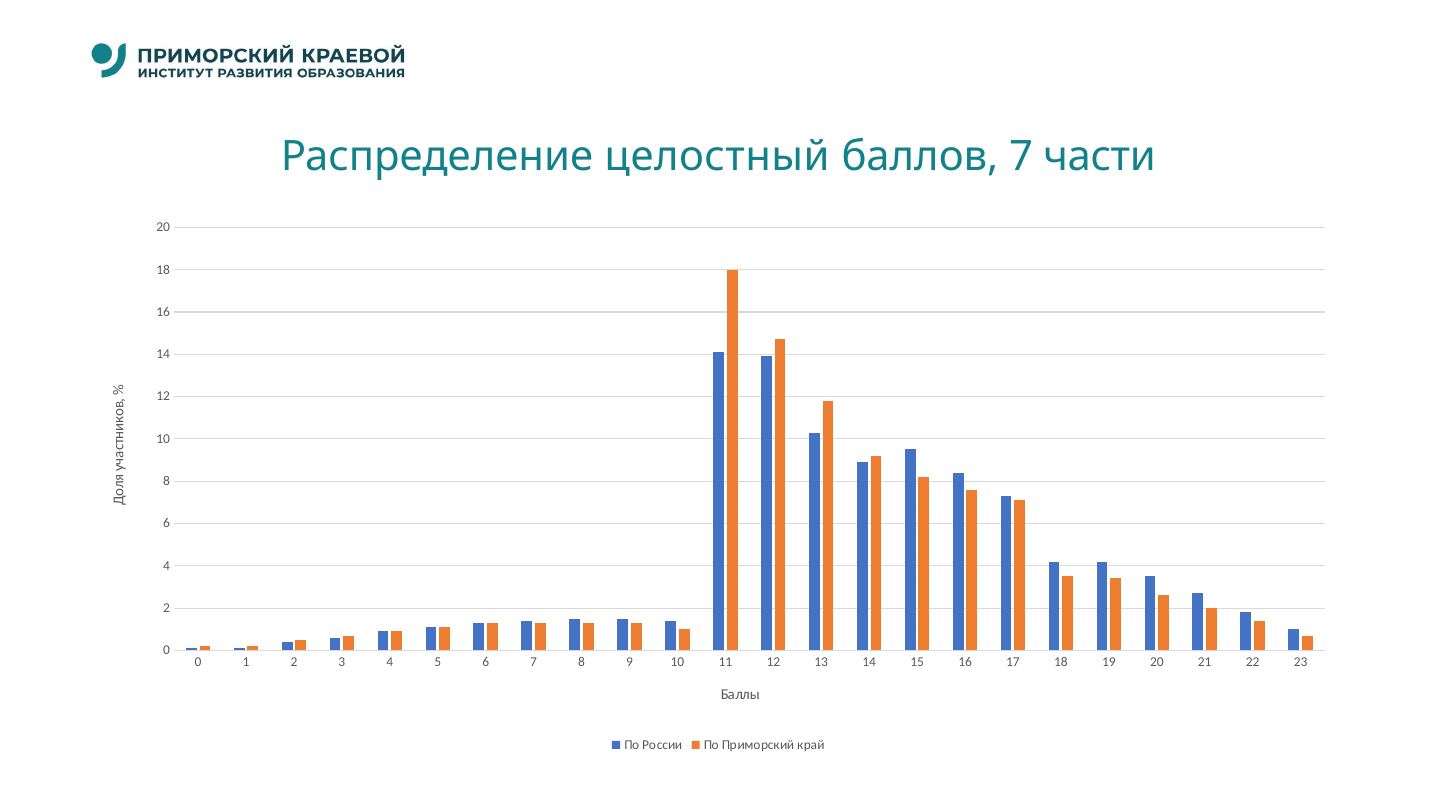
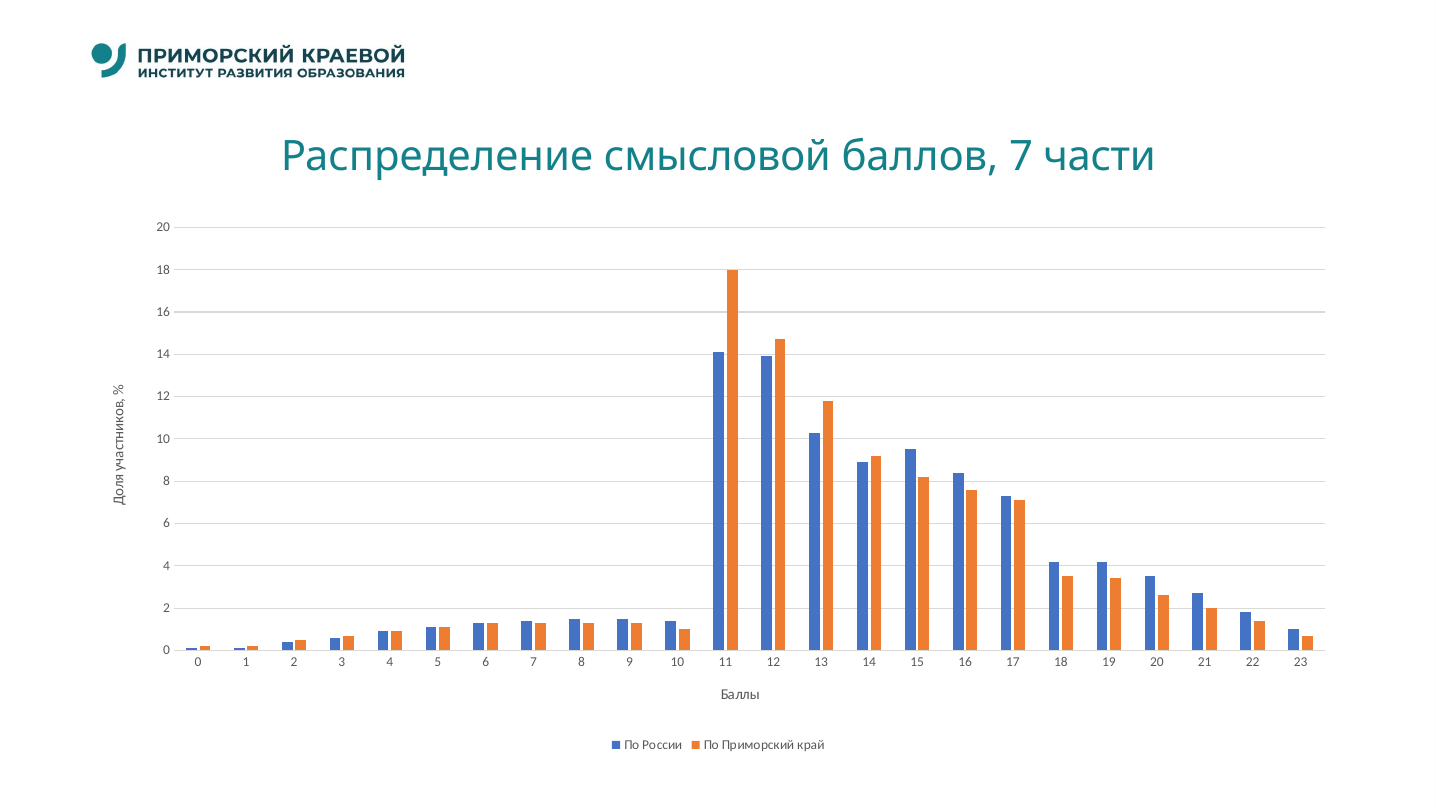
целостный: целостный -> смысловой
